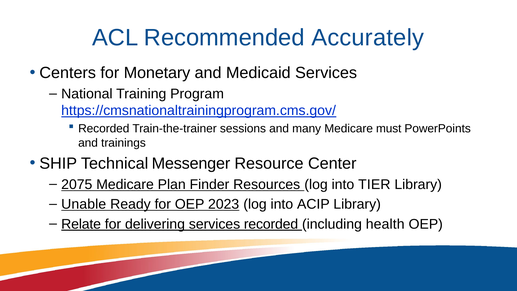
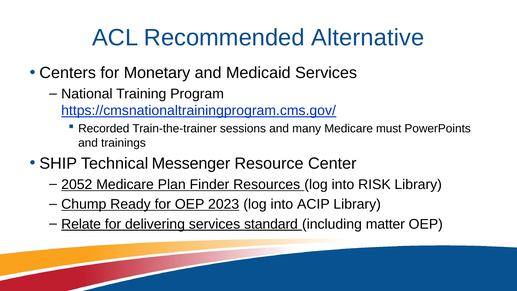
Accurately: Accurately -> Alternative
2075: 2075 -> 2052
TIER: TIER -> RISK
Unable: Unable -> Chump
services recorded: recorded -> standard
health: health -> matter
